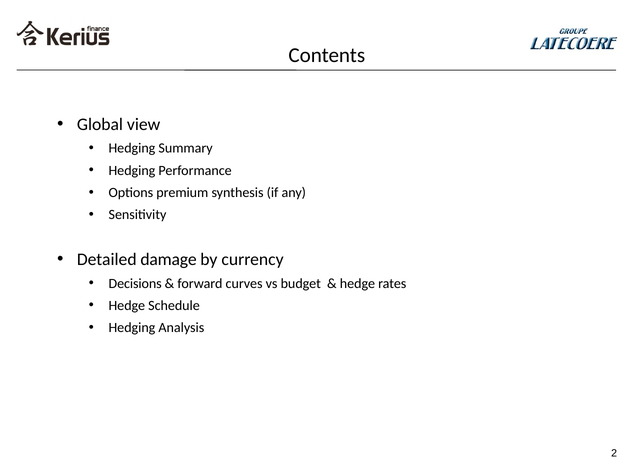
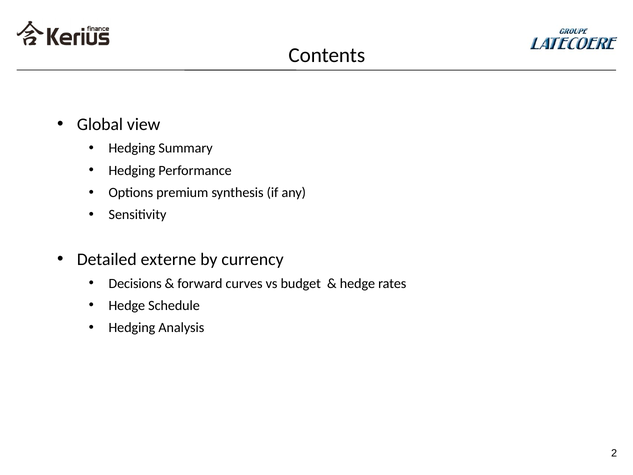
damage: damage -> externe
